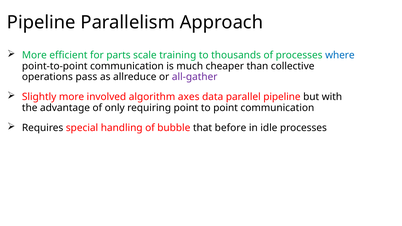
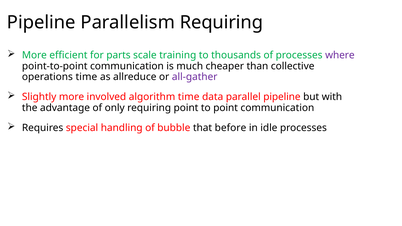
Parallelism Approach: Approach -> Requiring
where colour: blue -> purple
operations pass: pass -> time
algorithm axes: axes -> time
